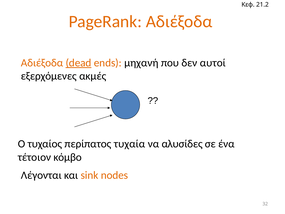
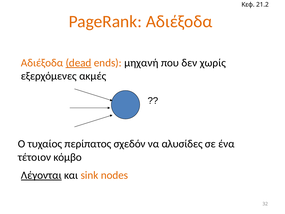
αυτοί: αυτοί -> χωρίς
τυχαία: τυχαία -> σχεδόν
Λέγονται underline: none -> present
